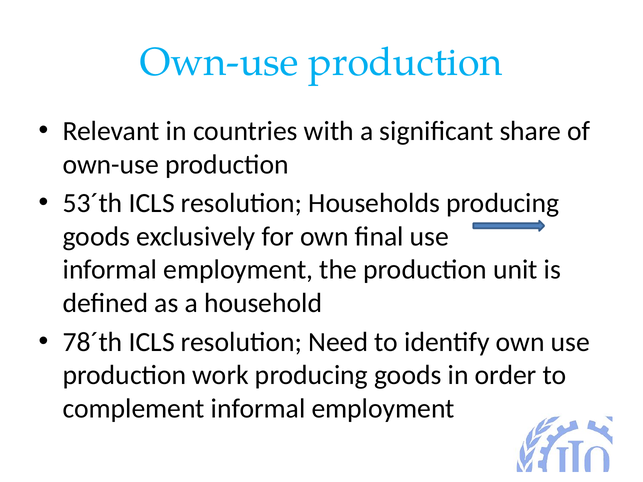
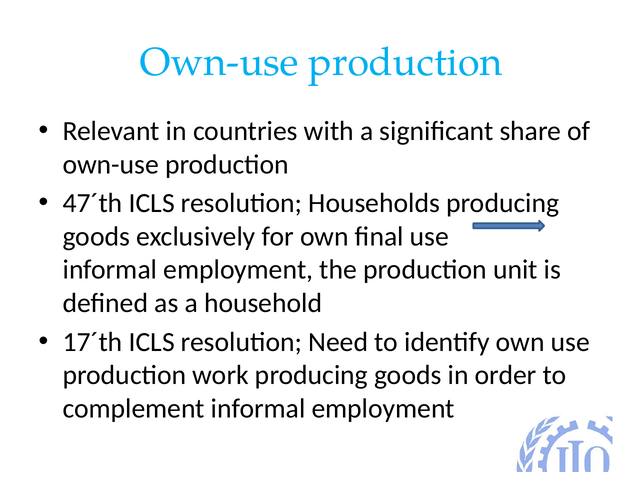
53´th: 53´th -> 47´th
78´th: 78´th -> 17´th
